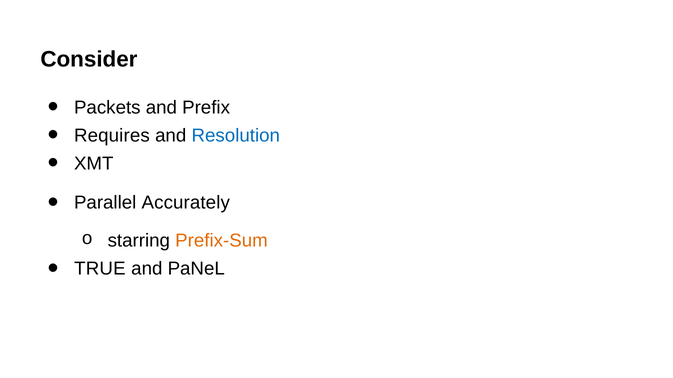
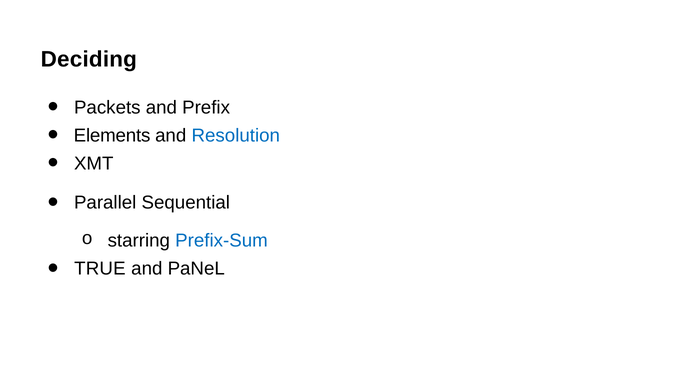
Consider: Consider -> Deciding
Requires: Requires -> Elements
Accurately: Accurately -> Sequential
Prefix-Sum colour: orange -> blue
